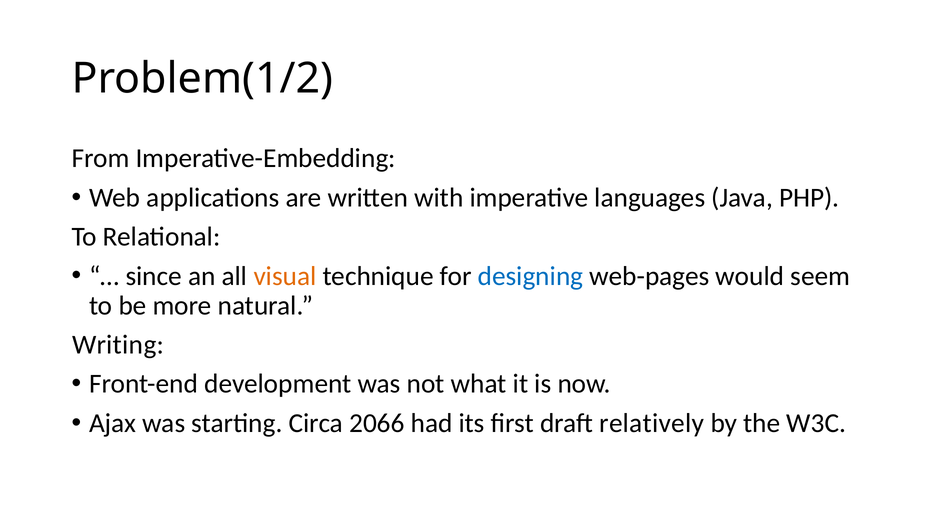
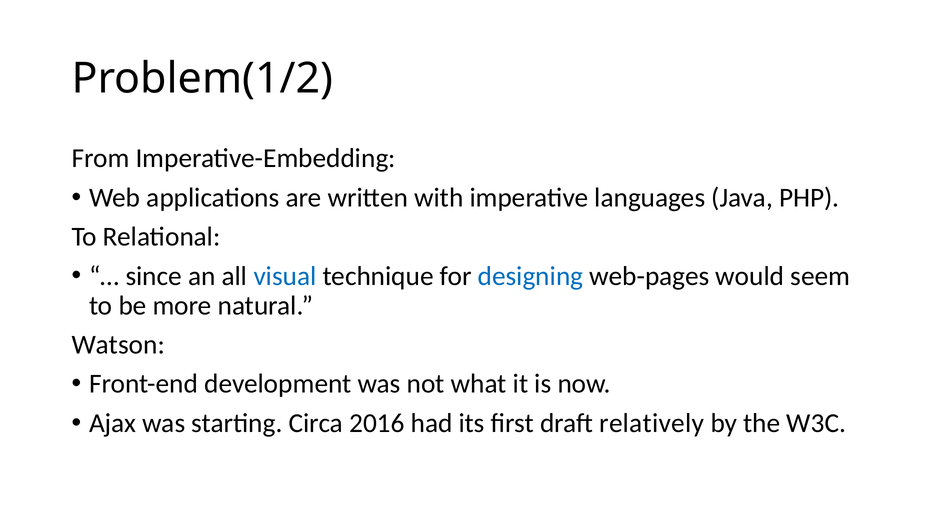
visual colour: orange -> blue
Writing: Writing -> Watson
2066: 2066 -> 2016
